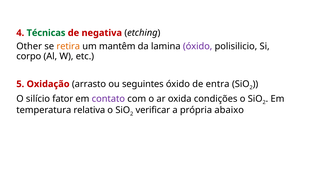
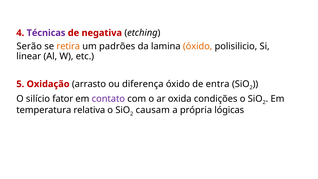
Técnicas colour: green -> purple
Other: Other -> Serão
mantêm: mantêm -> padrões
óxido at (198, 46) colour: purple -> orange
corpo: corpo -> linear
seguintes: seguintes -> diferença
verificar: verificar -> causam
abaixo: abaixo -> lógicas
